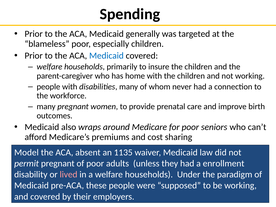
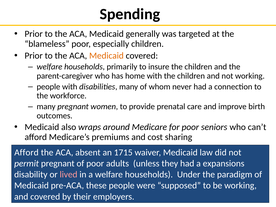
Medicaid at (106, 56) colour: blue -> orange
Model at (26, 152): Model -> Afford
1135: 1135 -> 1715
enrollment: enrollment -> expansions
